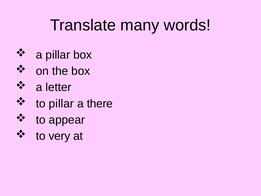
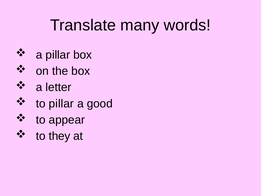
there: there -> good
very: very -> they
